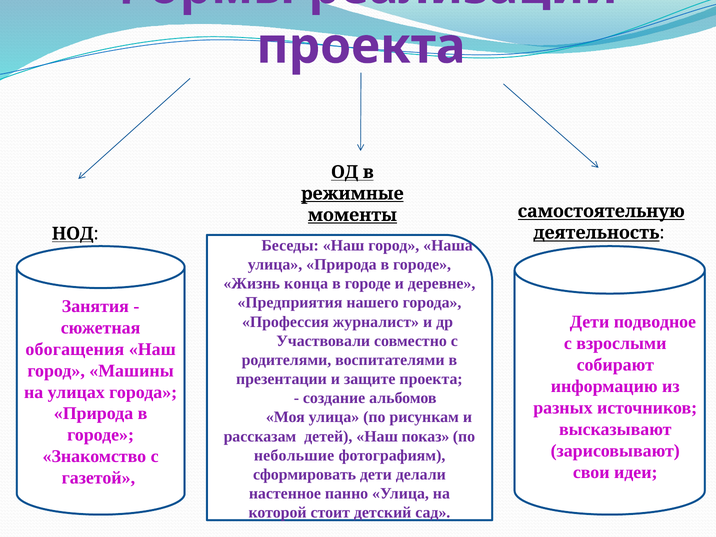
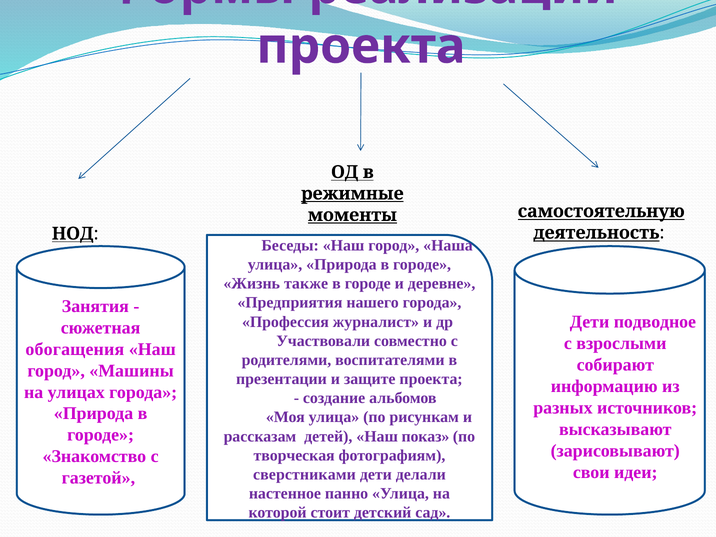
конца: конца -> также
небольшие: небольшие -> творческая
сформировать: сформировать -> сверстниками
